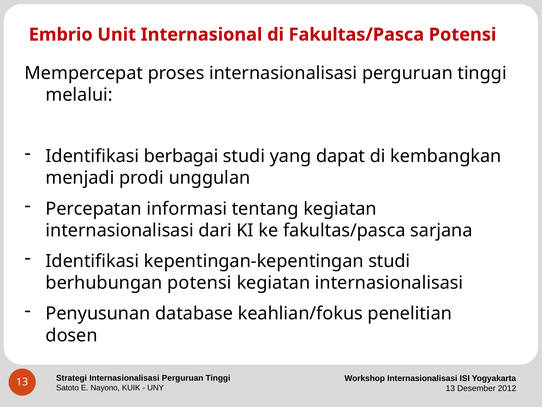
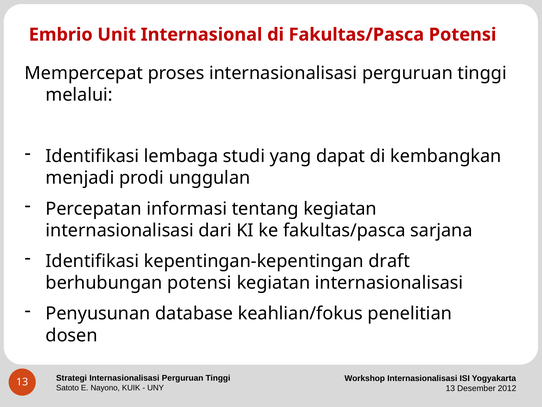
berbagai: berbagai -> lembaga
kepentingan-kepentingan studi: studi -> draft
